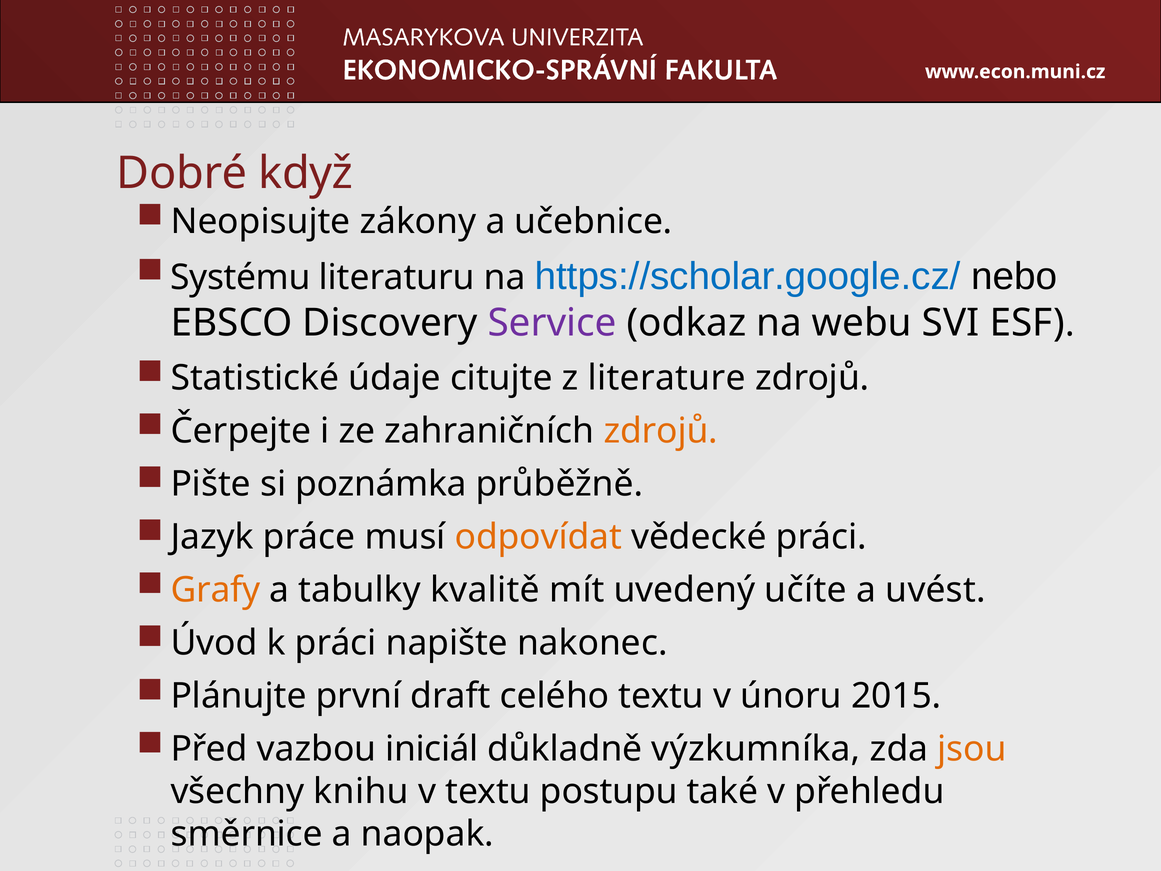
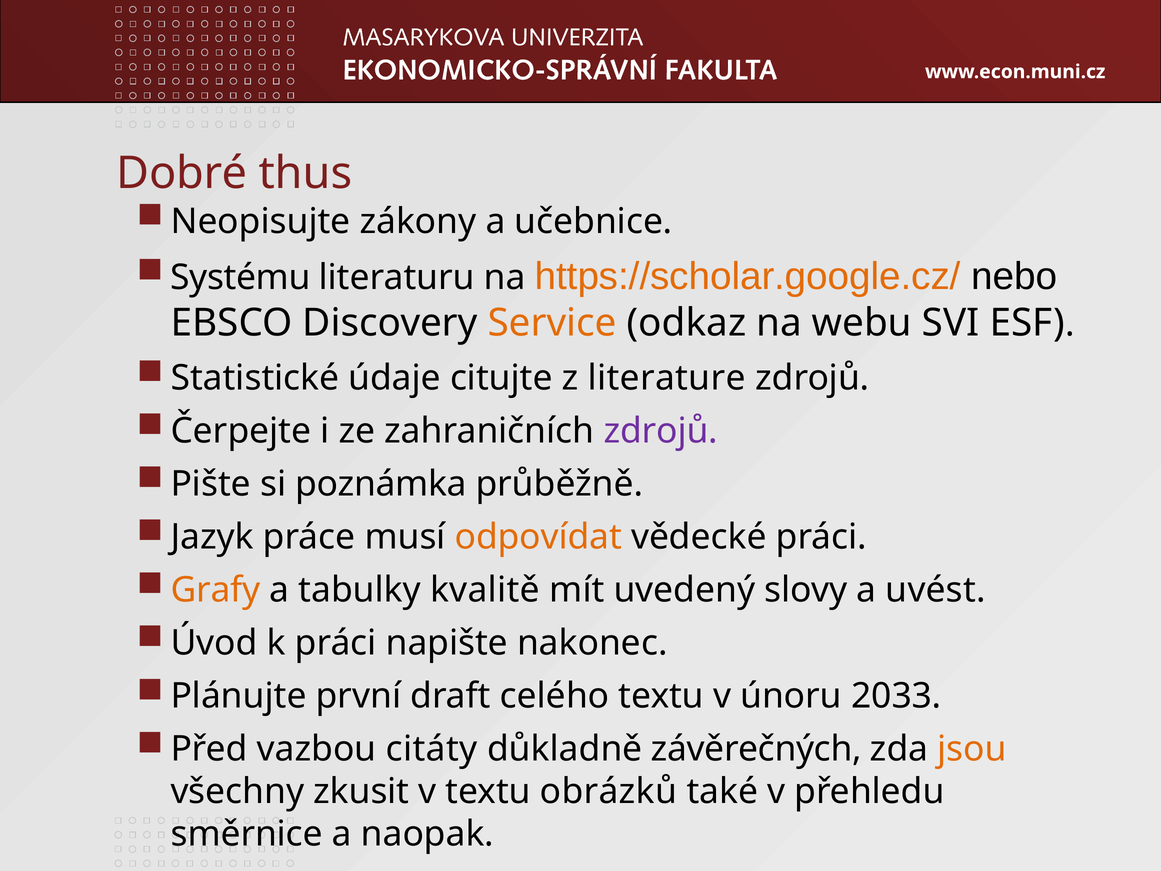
když: když -> thus
https://scholar.google.cz/ colour: blue -> orange
Service colour: purple -> orange
zdrojů at (661, 431) colour: orange -> purple
učíte: učíte -> slovy
2015: 2015 -> 2033
iniciál: iniciál -> citáty
výzkumníka: výzkumníka -> závěrečných
knihu: knihu -> zkusit
postupu: postupu -> obrázků
